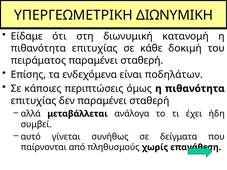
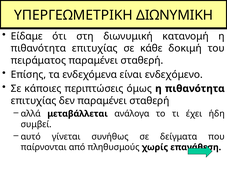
ποδηλάτων: ποδηλάτων -> ενδεχόμενο
